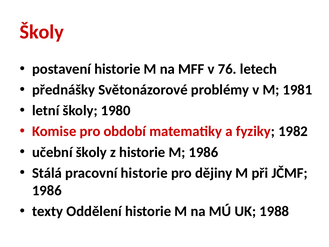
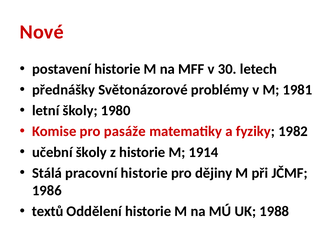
Školy at (42, 32): Školy -> Nové
76: 76 -> 30
období: období -> pasáže
M 1986: 1986 -> 1914
texty: texty -> textů
